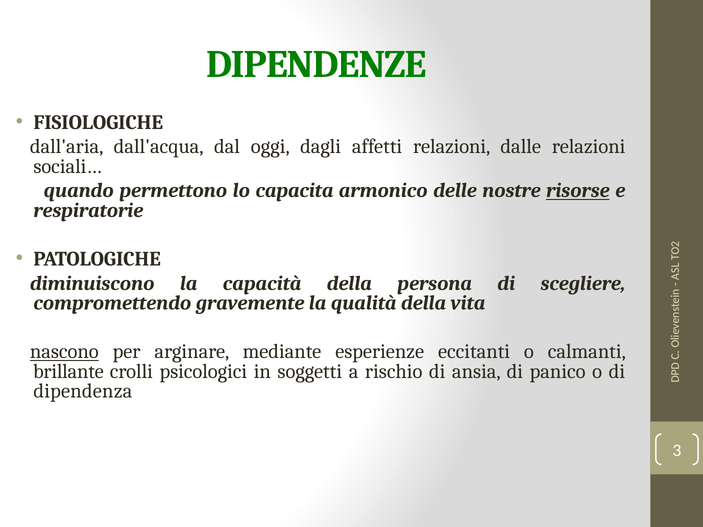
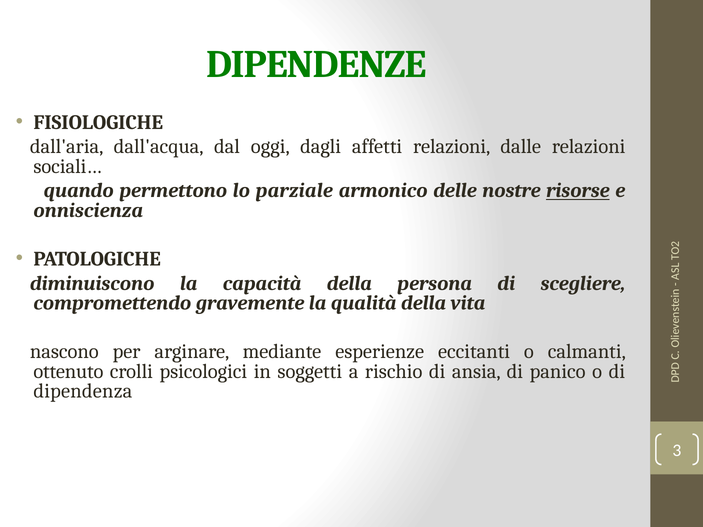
capacita: capacita -> parziale
respiratorie: respiratorie -> onniscienza
nascono underline: present -> none
brillante: brillante -> ottenuto
